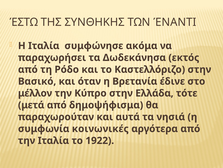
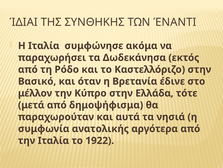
ΈΣΤΩ: ΈΣΤΩ -> ΊΔΙΑΙ
κοινωνικές: κοινωνικές -> ανατολικής
